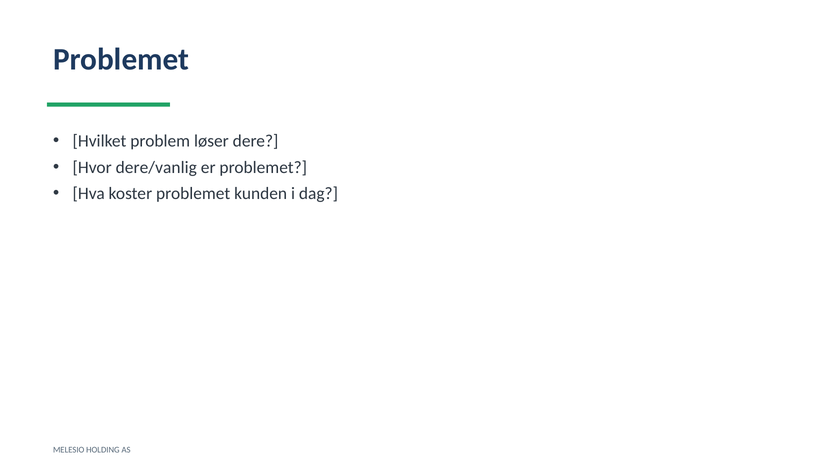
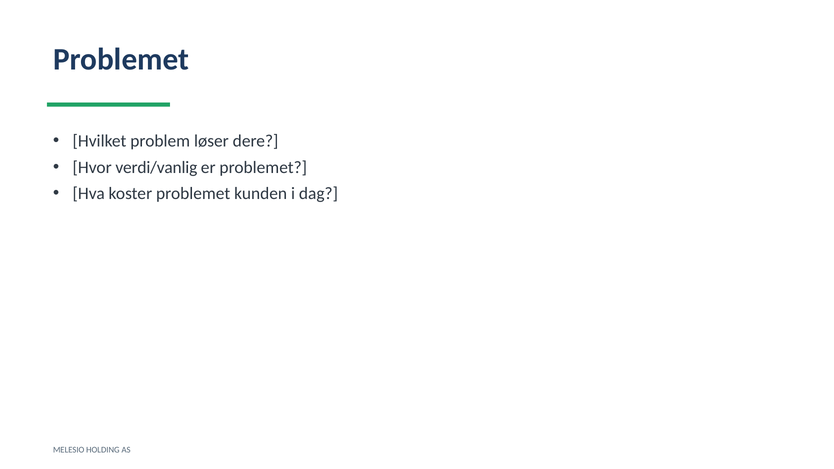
dere/vanlig: dere/vanlig -> verdi/vanlig
